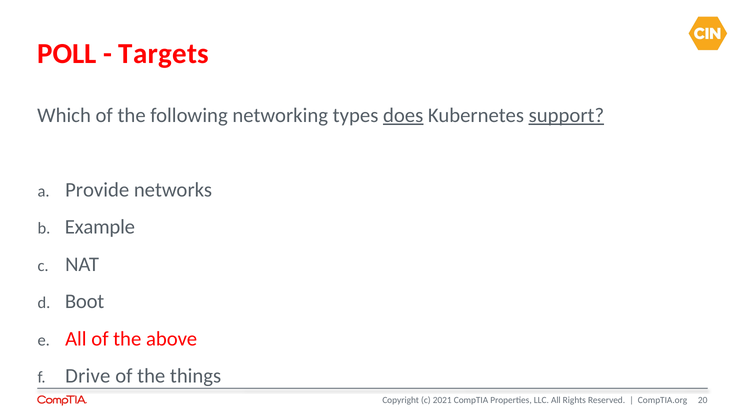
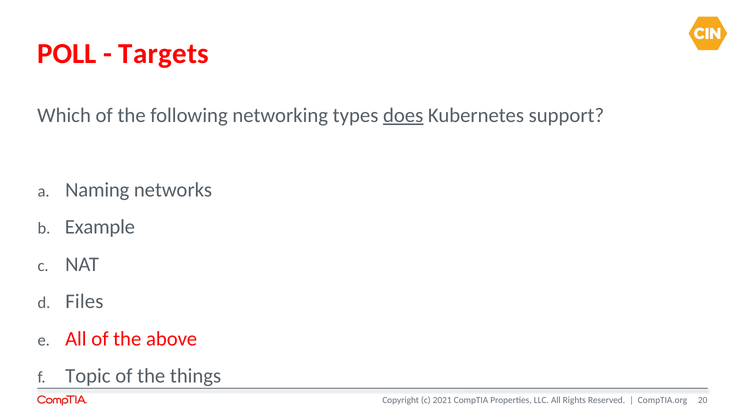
support underline: present -> none
Provide: Provide -> Naming
Boot: Boot -> Files
Drive: Drive -> Topic
